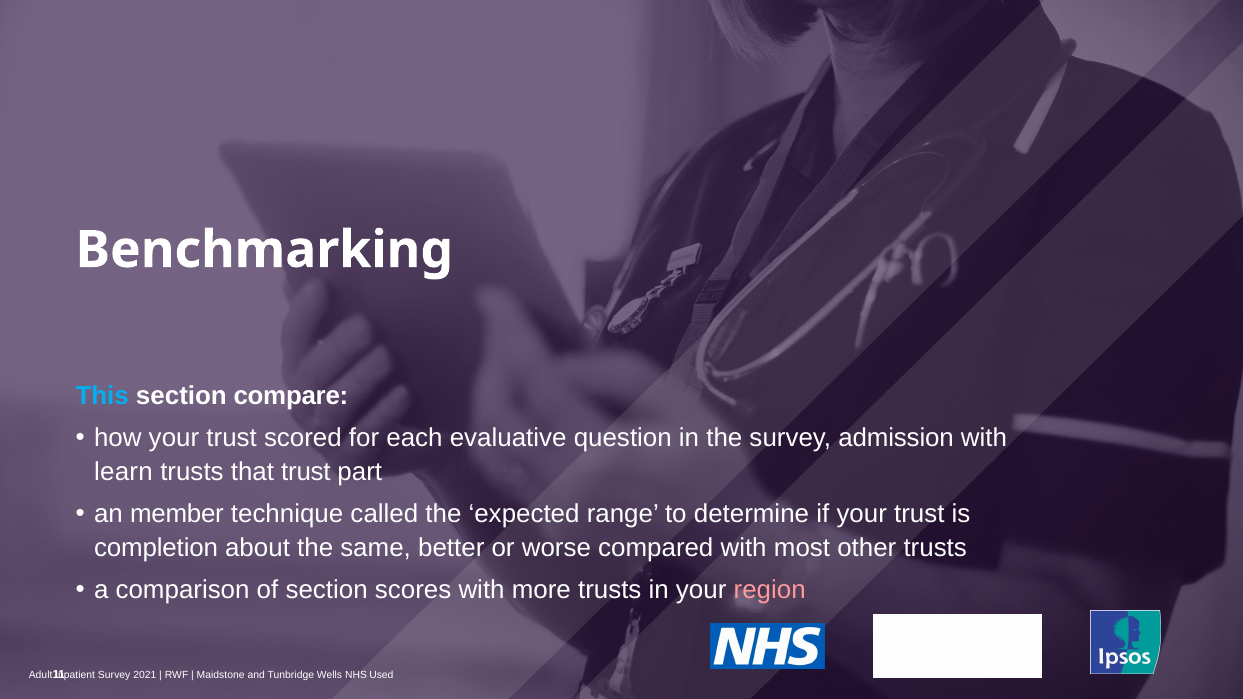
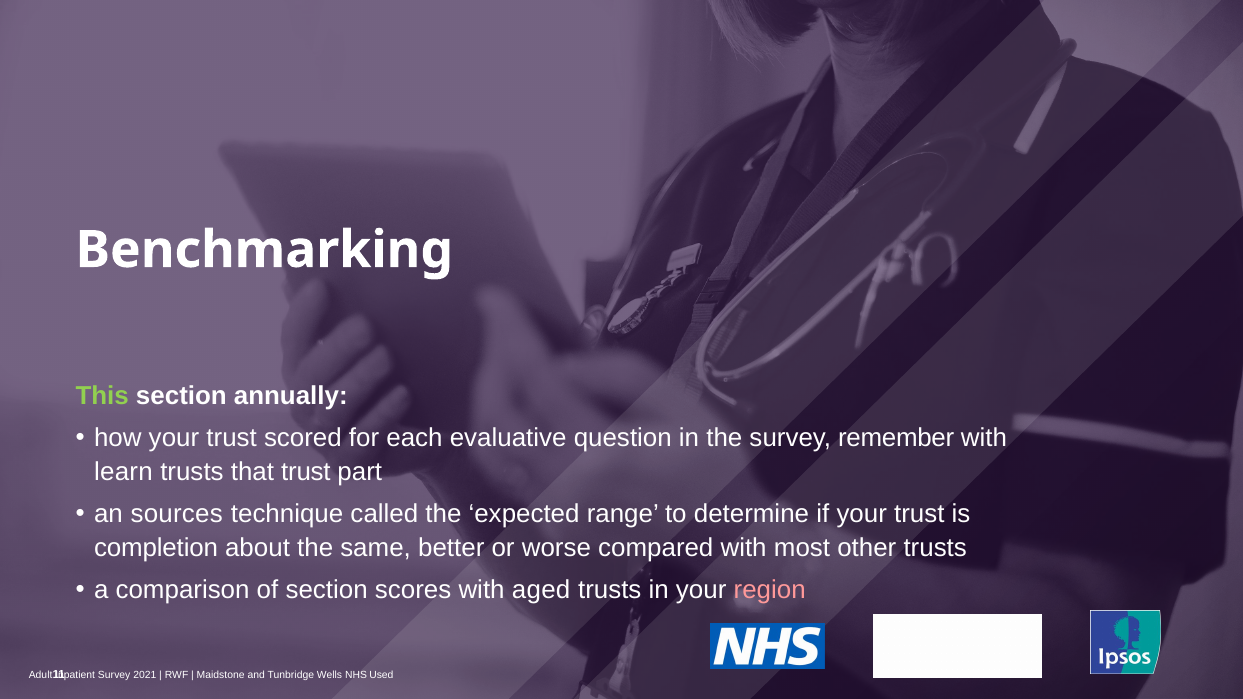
This colour: light blue -> light green
compare: compare -> annually
admission: admission -> remember
member: member -> sources
more: more -> aged
